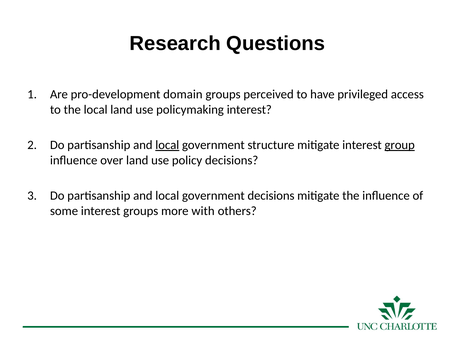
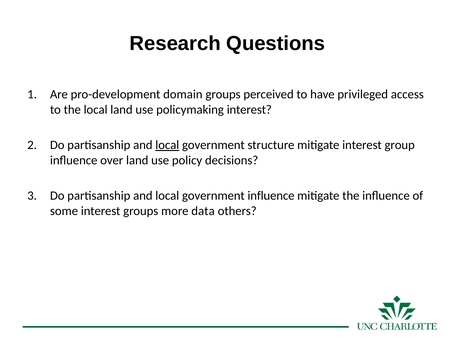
group underline: present -> none
government decisions: decisions -> influence
with: with -> data
